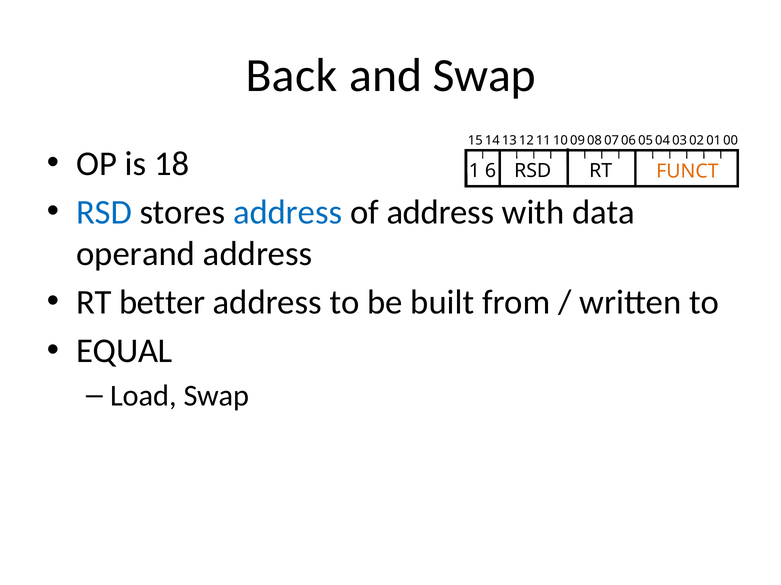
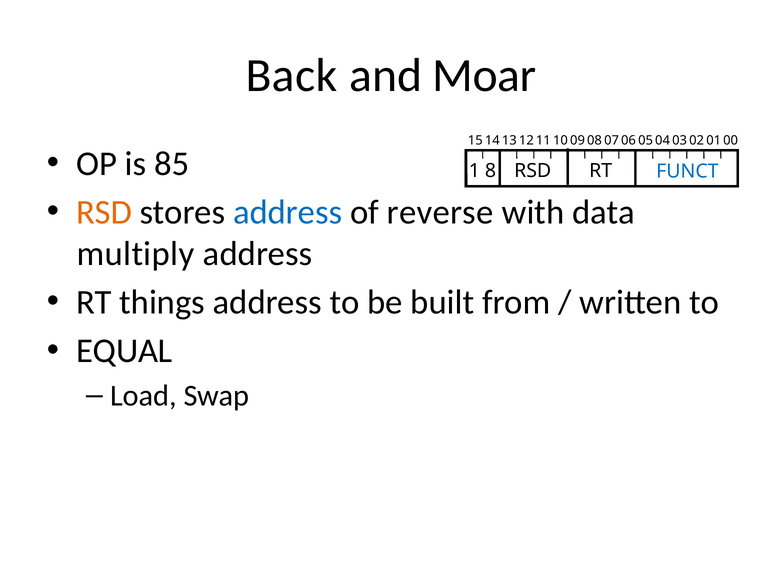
and Swap: Swap -> Moar
18: 18 -> 85
6: 6 -> 8
FUNCT colour: orange -> blue
RSD at (104, 212) colour: blue -> orange
of address: address -> reverse
operand: operand -> multiply
better: better -> things
